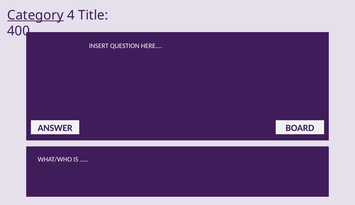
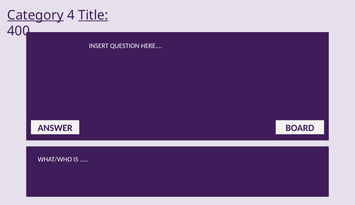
Title underline: none -> present
